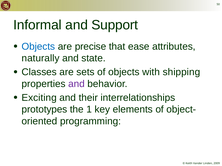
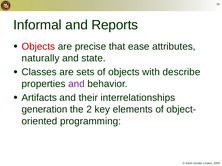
Support: Support -> Reports
Objects at (38, 47) colour: blue -> red
shipping: shipping -> describe
Exciting: Exciting -> Artifacts
prototypes: prototypes -> generation
1: 1 -> 2
